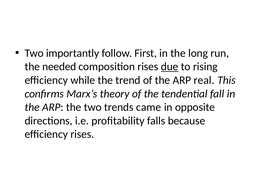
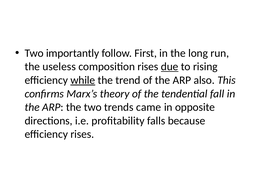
needed: needed -> useless
while underline: none -> present
real: real -> also
